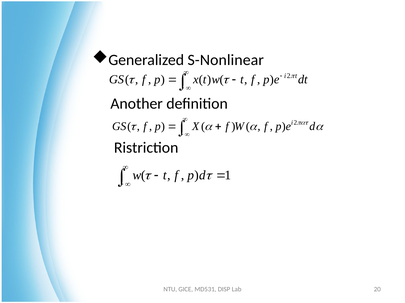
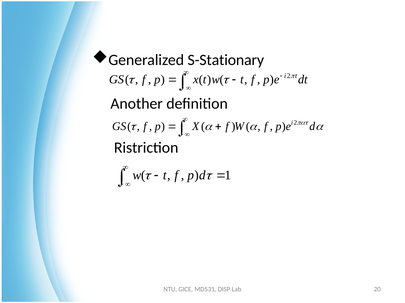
S-Nonlinear: S-Nonlinear -> S-Stationary
